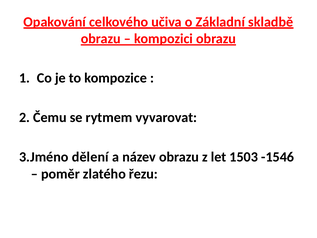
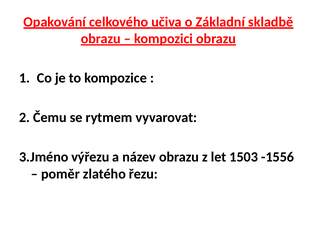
dělení: dělení -> výřezu
-1546: -1546 -> -1556
